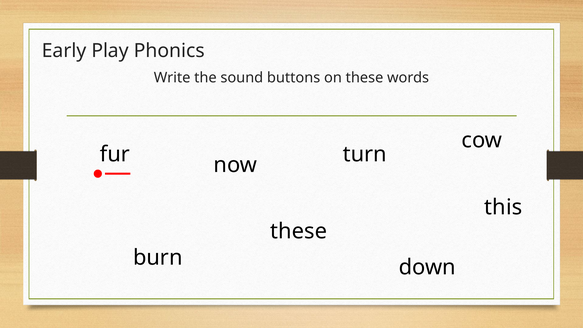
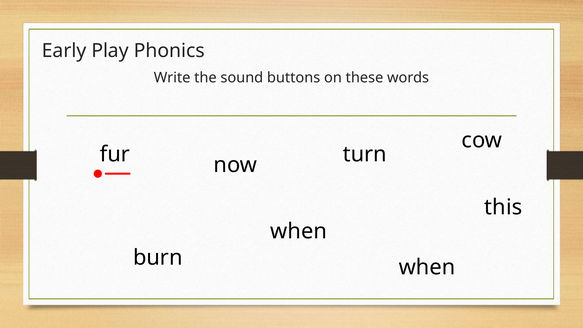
these at (299, 231): these -> when
down at (427, 267): down -> when
